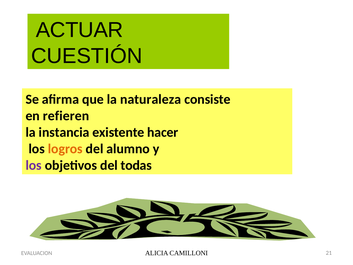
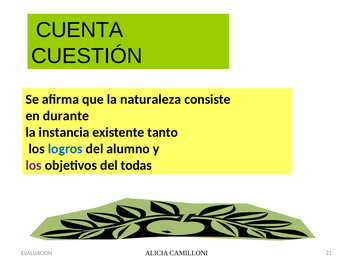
ACTUAR: ACTUAR -> CUENTA
refieren: refieren -> durante
hacer: hacer -> tanto
logros colour: orange -> blue
